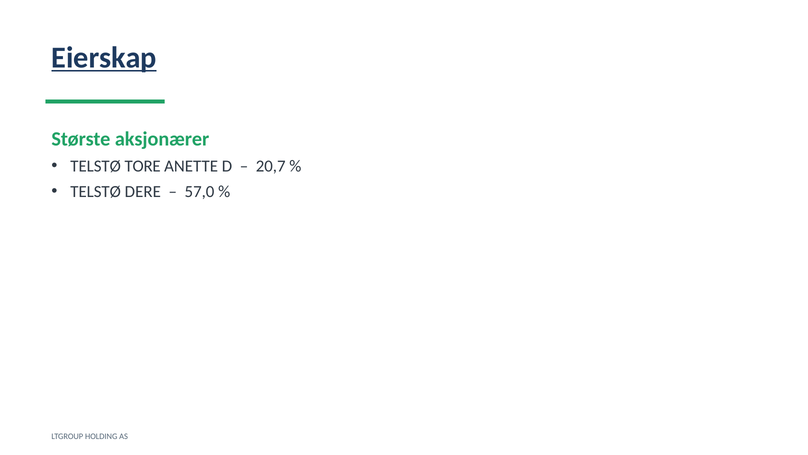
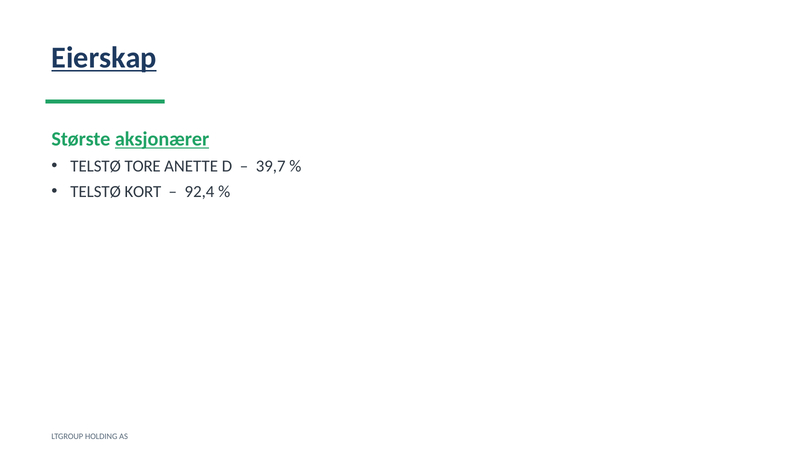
aksjonærer underline: none -> present
20,7: 20,7 -> 39,7
DERE: DERE -> KORT
57,0: 57,0 -> 92,4
